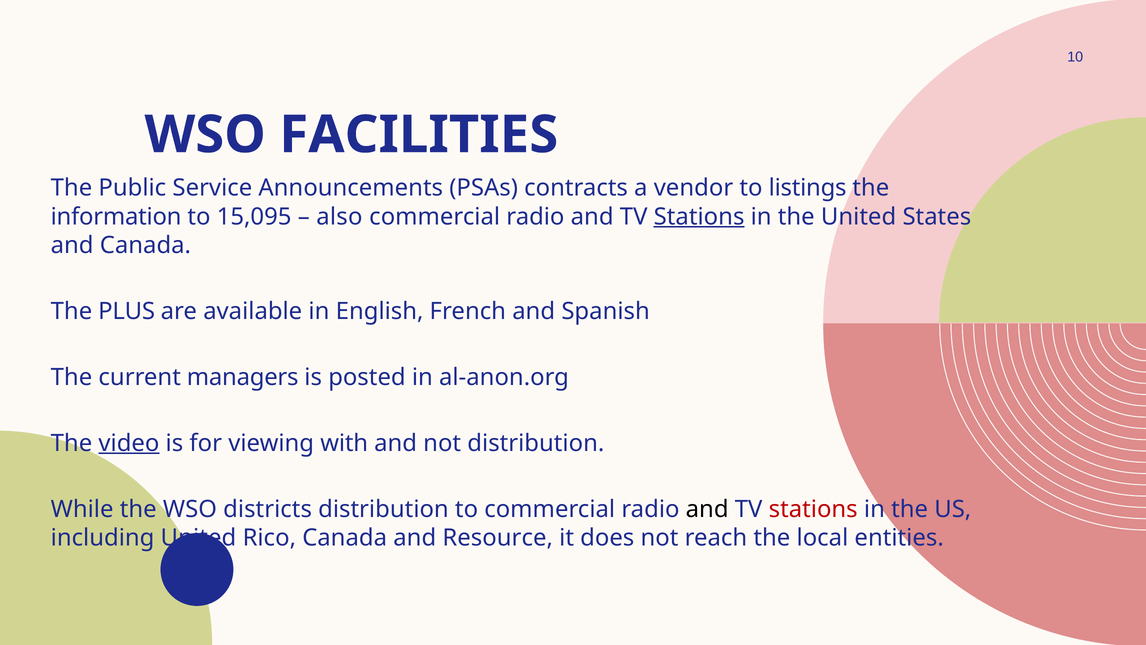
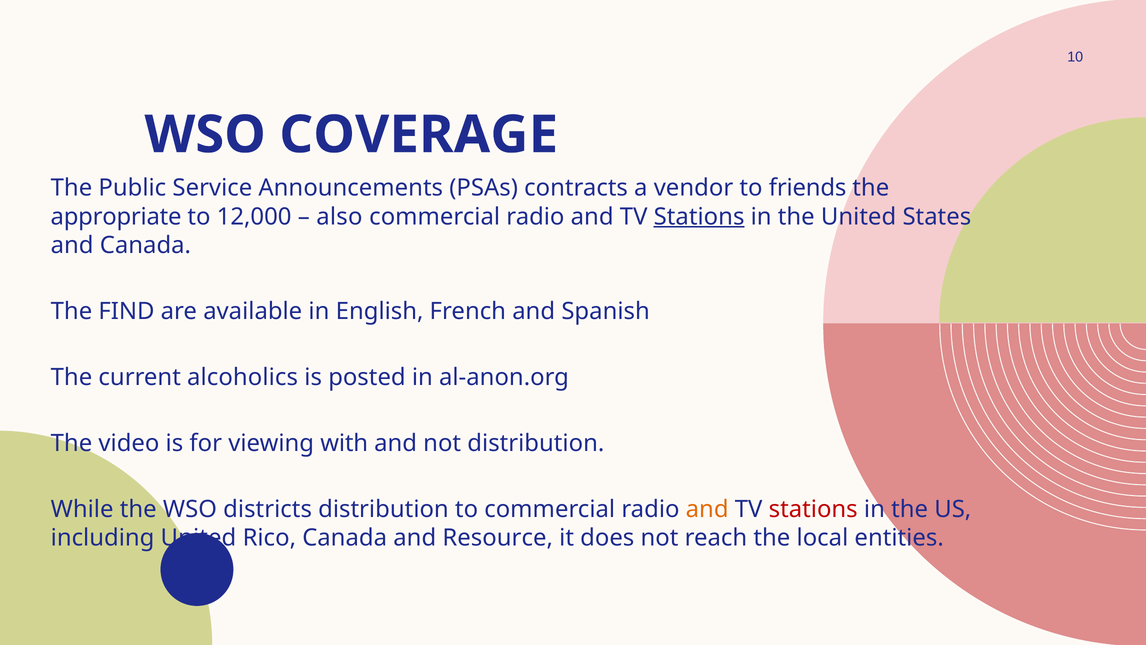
FACILITIES: FACILITIES -> COVERAGE
listings: listings -> friends
information: information -> appropriate
15,095: 15,095 -> 12,000
PLUS: PLUS -> FIND
managers: managers -> alcoholics
video underline: present -> none
and at (707, 509) colour: black -> orange
